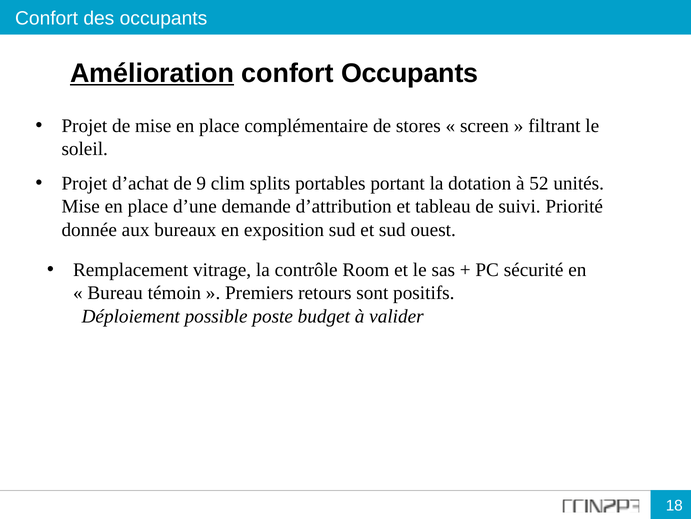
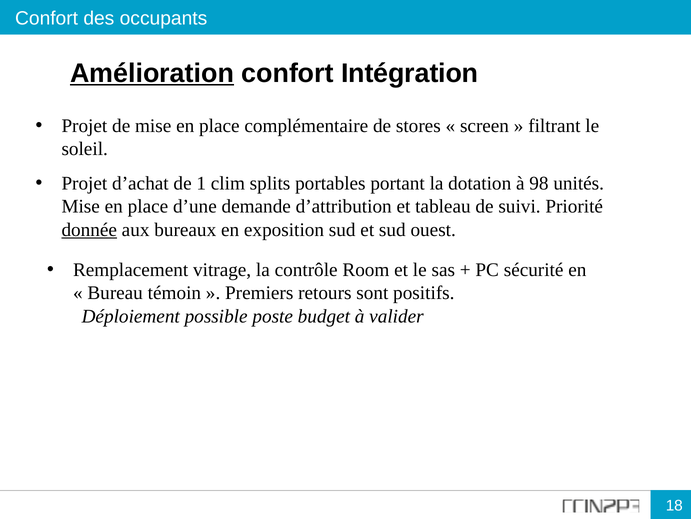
confort Occupants: Occupants -> Intégration
9: 9 -> 1
52: 52 -> 98
donnée underline: none -> present
